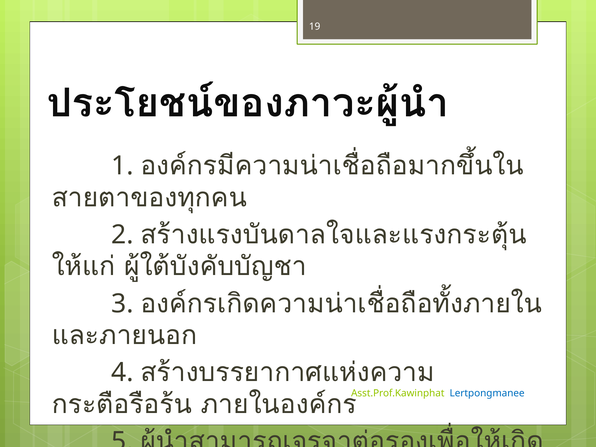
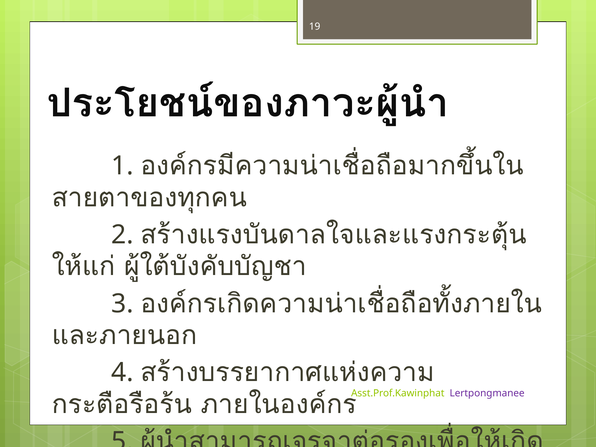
Lertpongmanee colour: blue -> purple
